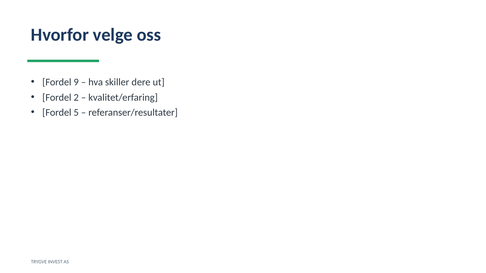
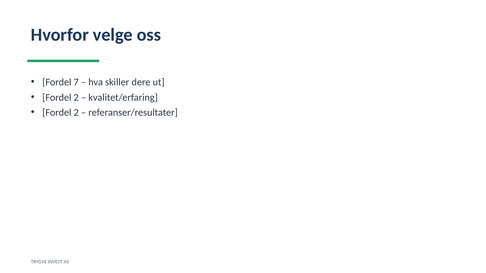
9: 9 -> 7
5 at (76, 113): 5 -> 2
